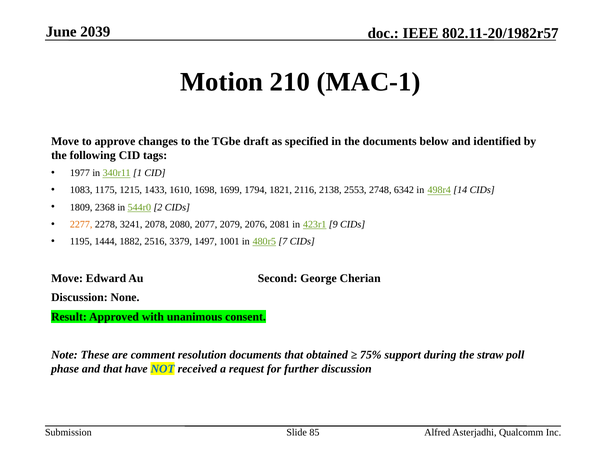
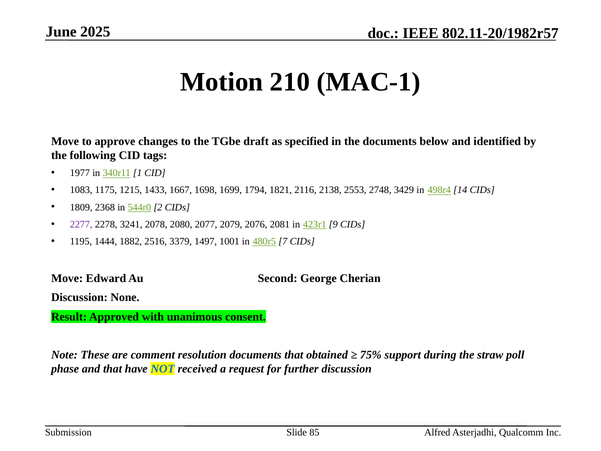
2039: 2039 -> 2025
1610: 1610 -> 1667
6342: 6342 -> 3429
2277 colour: orange -> purple
